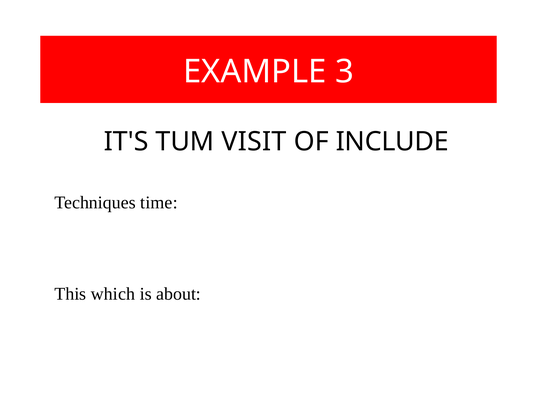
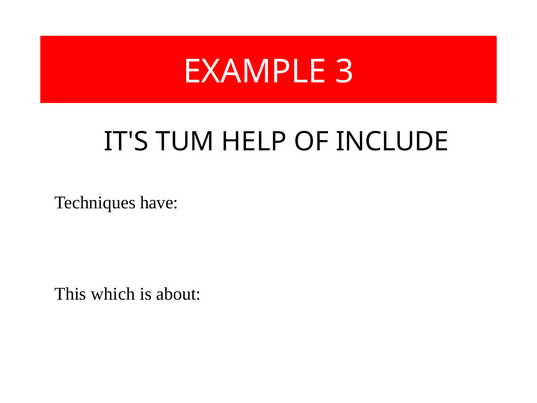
VISIT: VISIT -> HELP
time: time -> have
